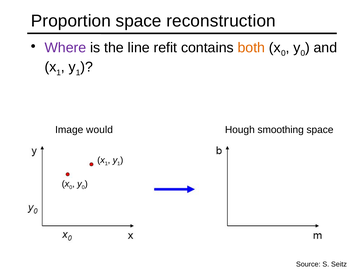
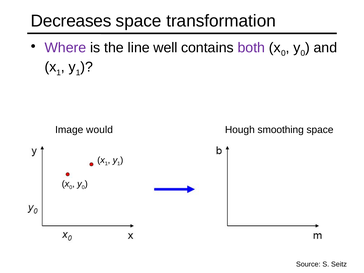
Proportion: Proportion -> Decreases
reconstruction: reconstruction -> transformation
refit: refit -> well
both colour: orange -> purple
